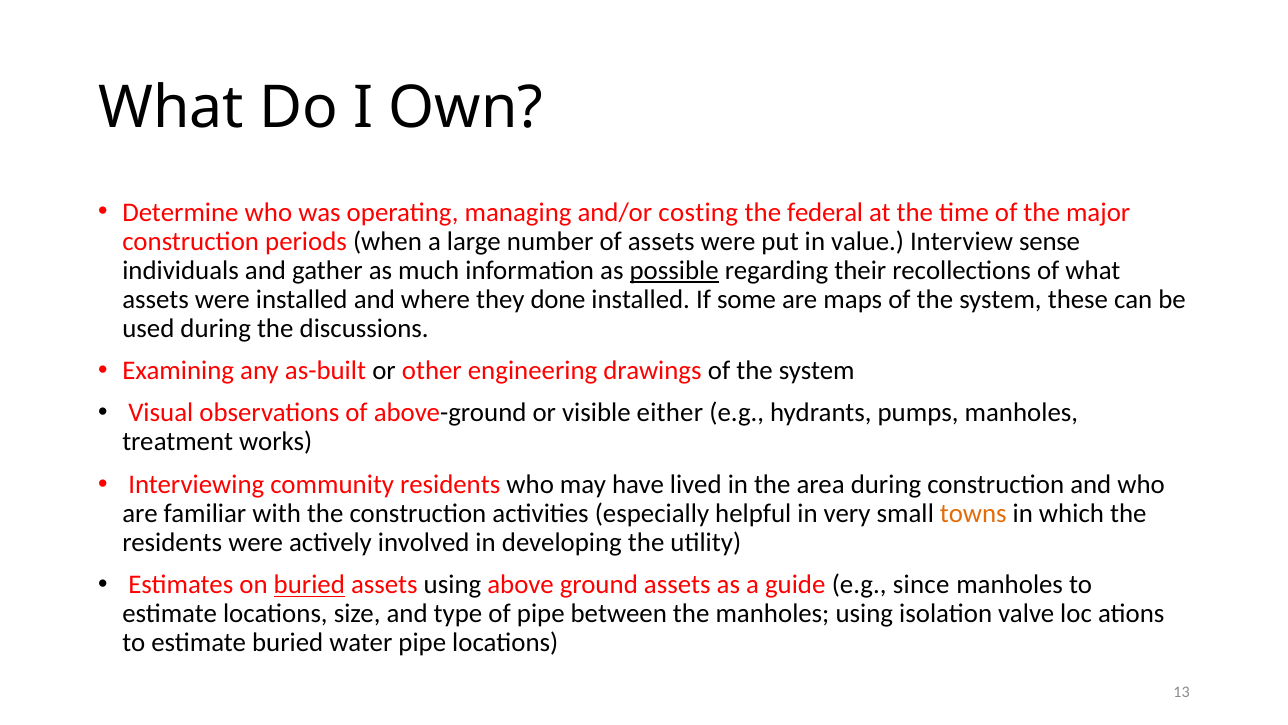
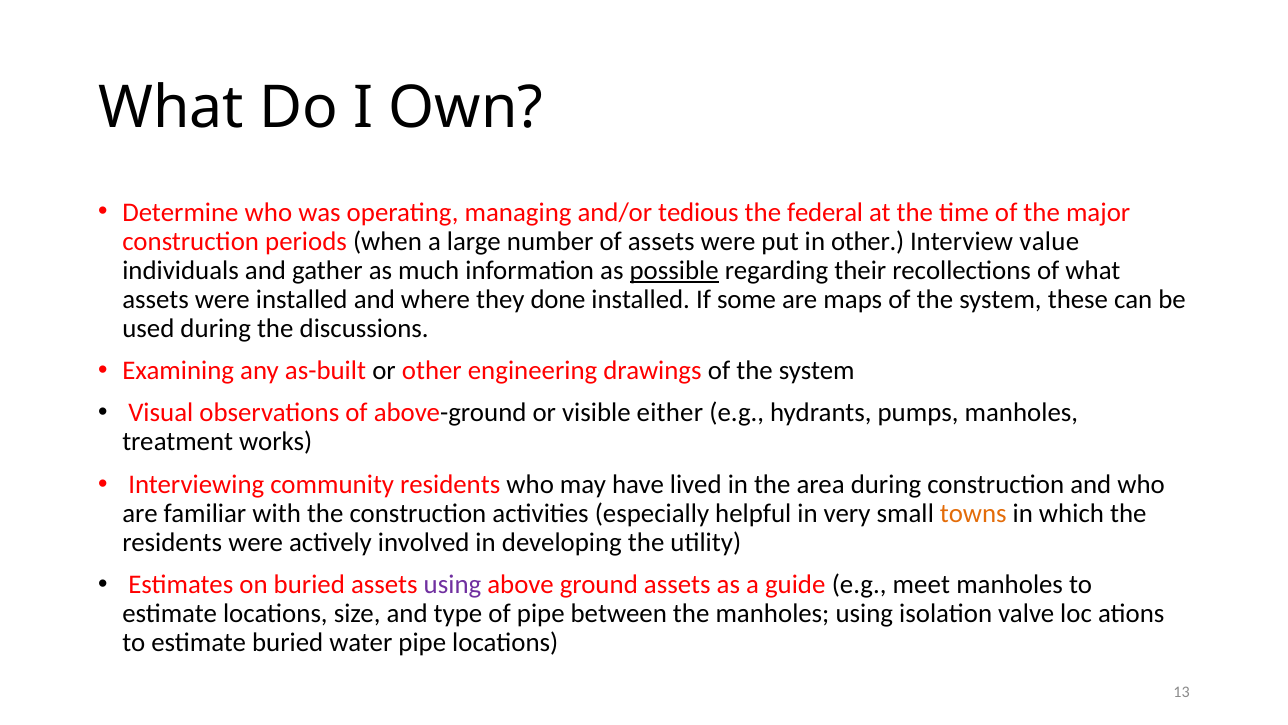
costing: costing -> tedious
in value: value -> other
sense: sense -> value
buried at (309, 585) underline: present -> none
using at (452, 585) colour: black -> purple
since: since -> meet
